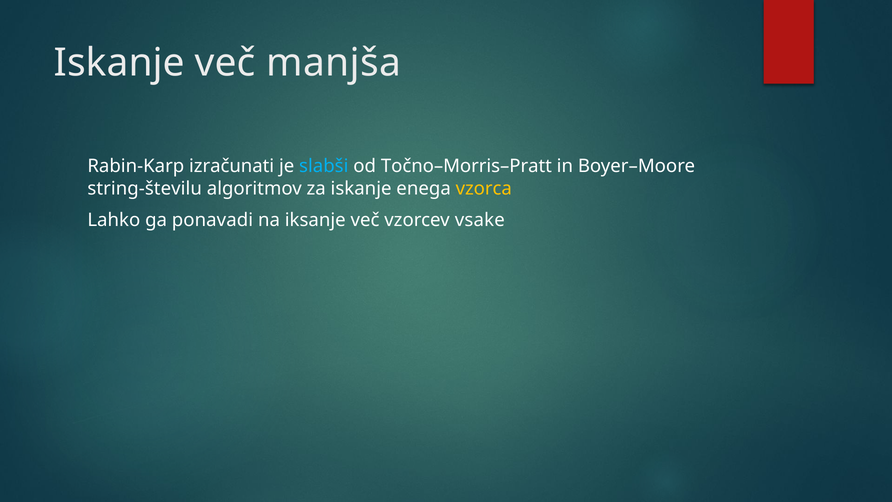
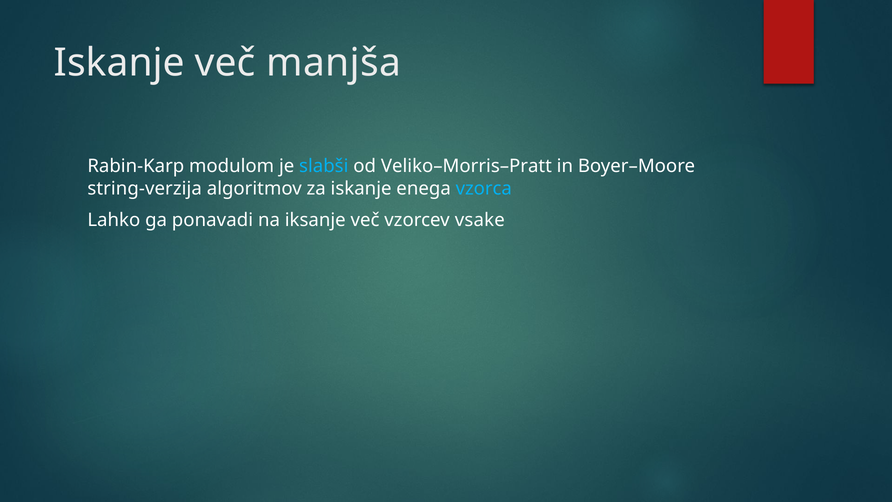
izračunati: izračunati -> modulom
Točno–Morris–Pratt: Točno–Morris–Pratt -> Veliko–Morris–Pratt
string-številu: string-številu -> string-verzija
vzorca colour: yellow -> light blue
